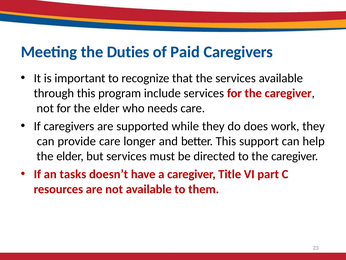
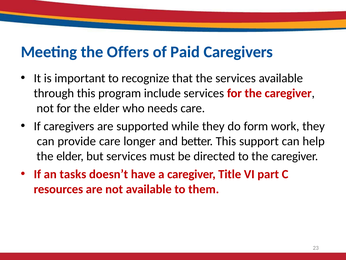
Duties: Duties -> Offers
does: does -> form
